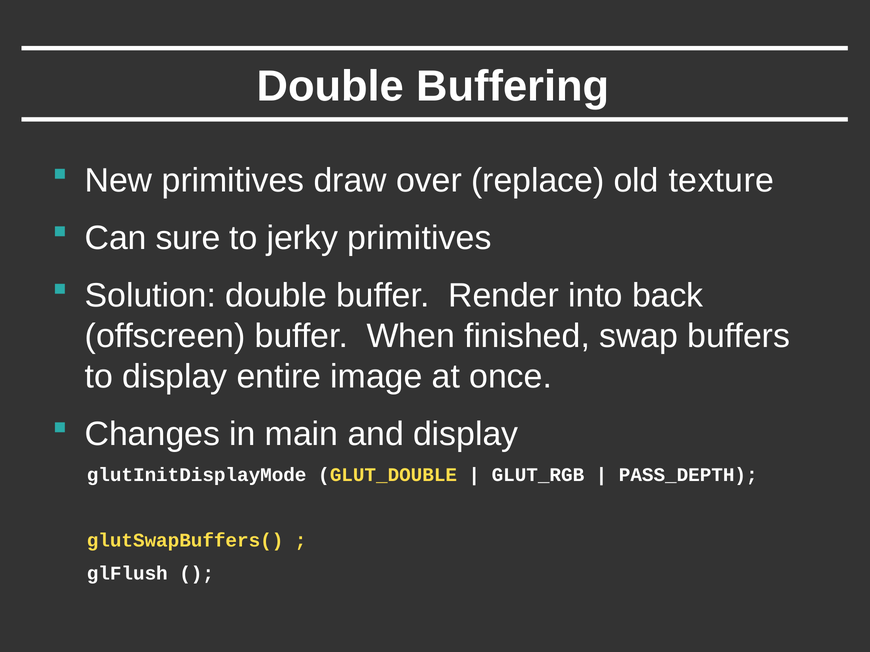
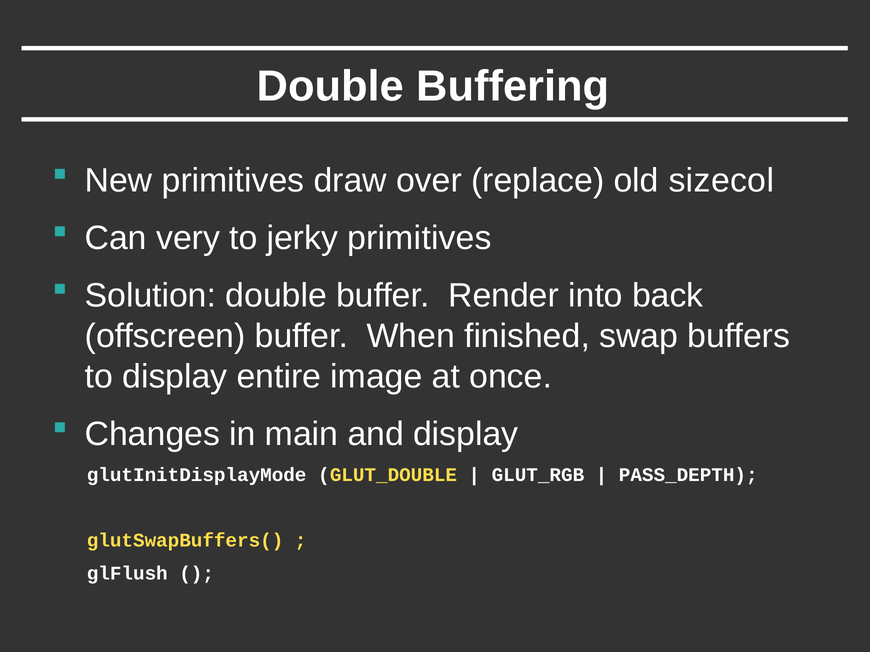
texture: texture -> sizecol
sure: sure -> very
